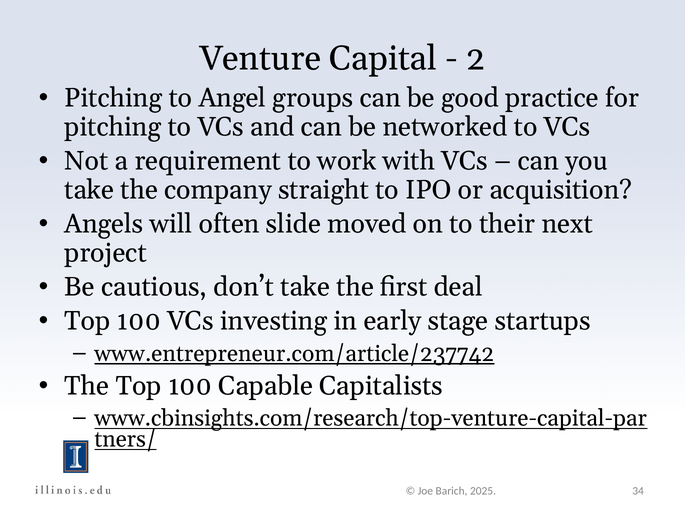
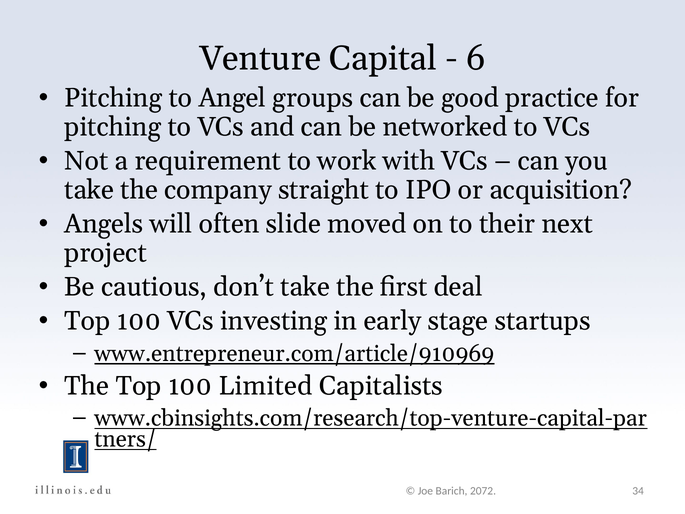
2: 2 -> 6
www.entrepreneur.com/article/237742: www.entrepreneur.com/article/237742 -> www.entrepreneur.com/article/910969
Capable: Capable -> Limited
2025: 2025 -> 2072
